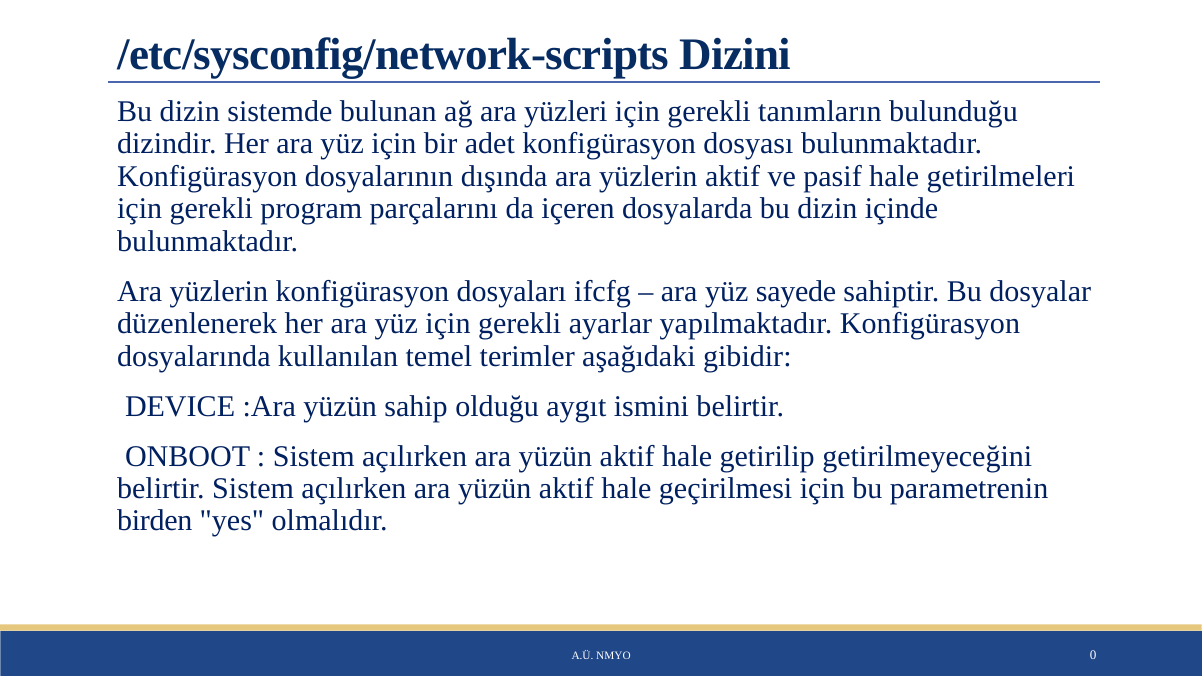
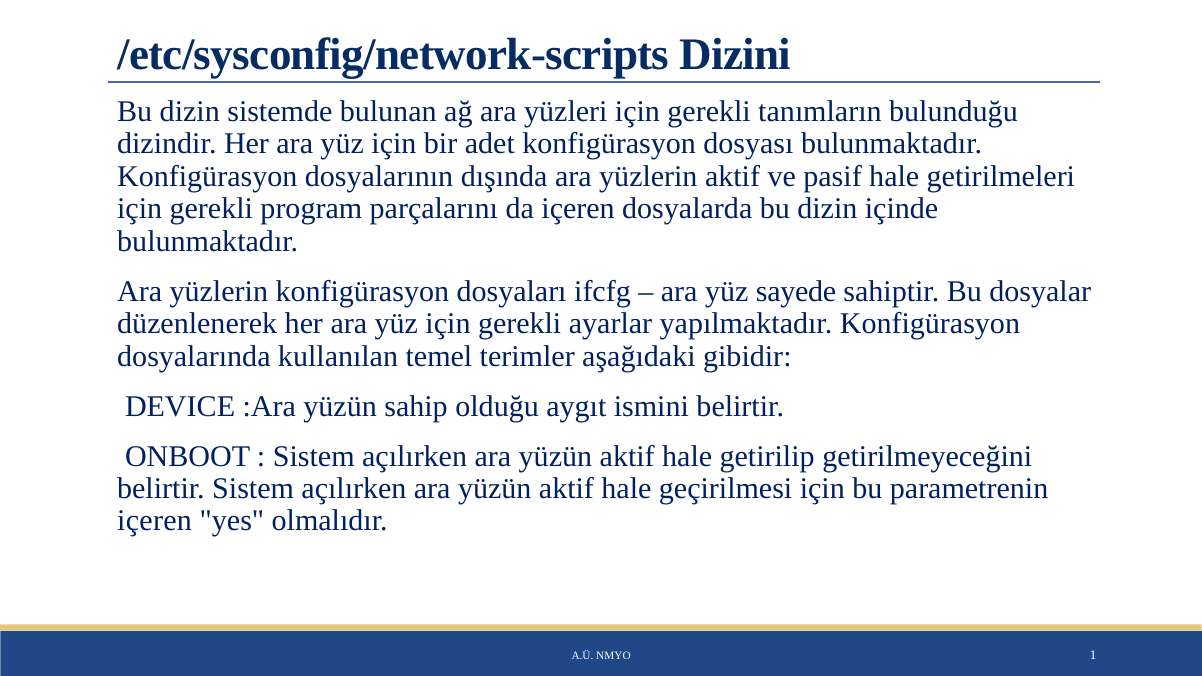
birden at (155, 521): birden -> içeren
0: 0 -> 1
